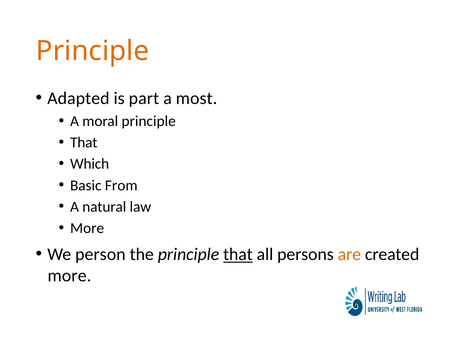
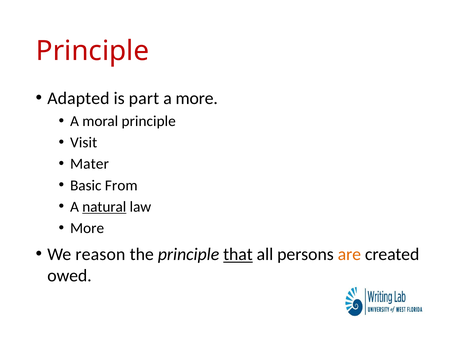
Principle at (93, 51) colour: orange -> red
a most: most -> more
That at (84, 143): That -> Visit
Which: Which -> Mater
natural underline: none -> present
person: person -> reason
more at (69, 276): more -> owed
